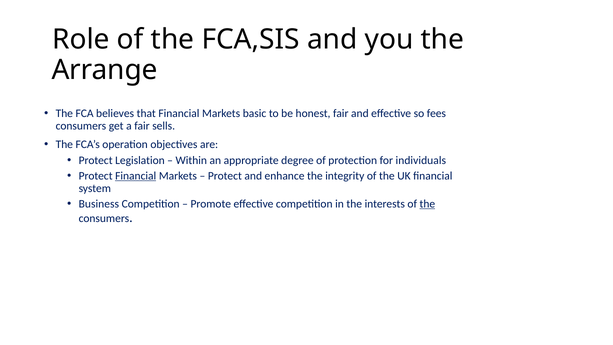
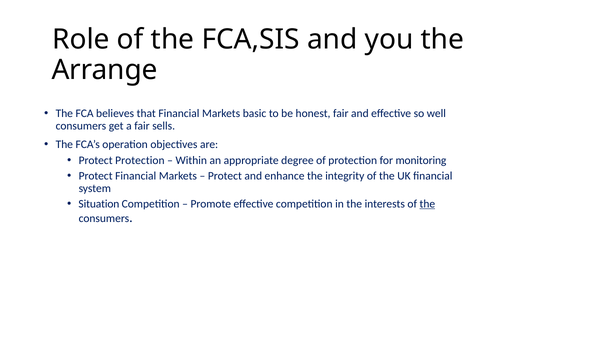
fees: fees -> well
Protect Legislation: Legislation -> Protection
individuals: individuals -> monitoring
Financial at (136, 176) underline: present -> none
Business: Business -> Situation
